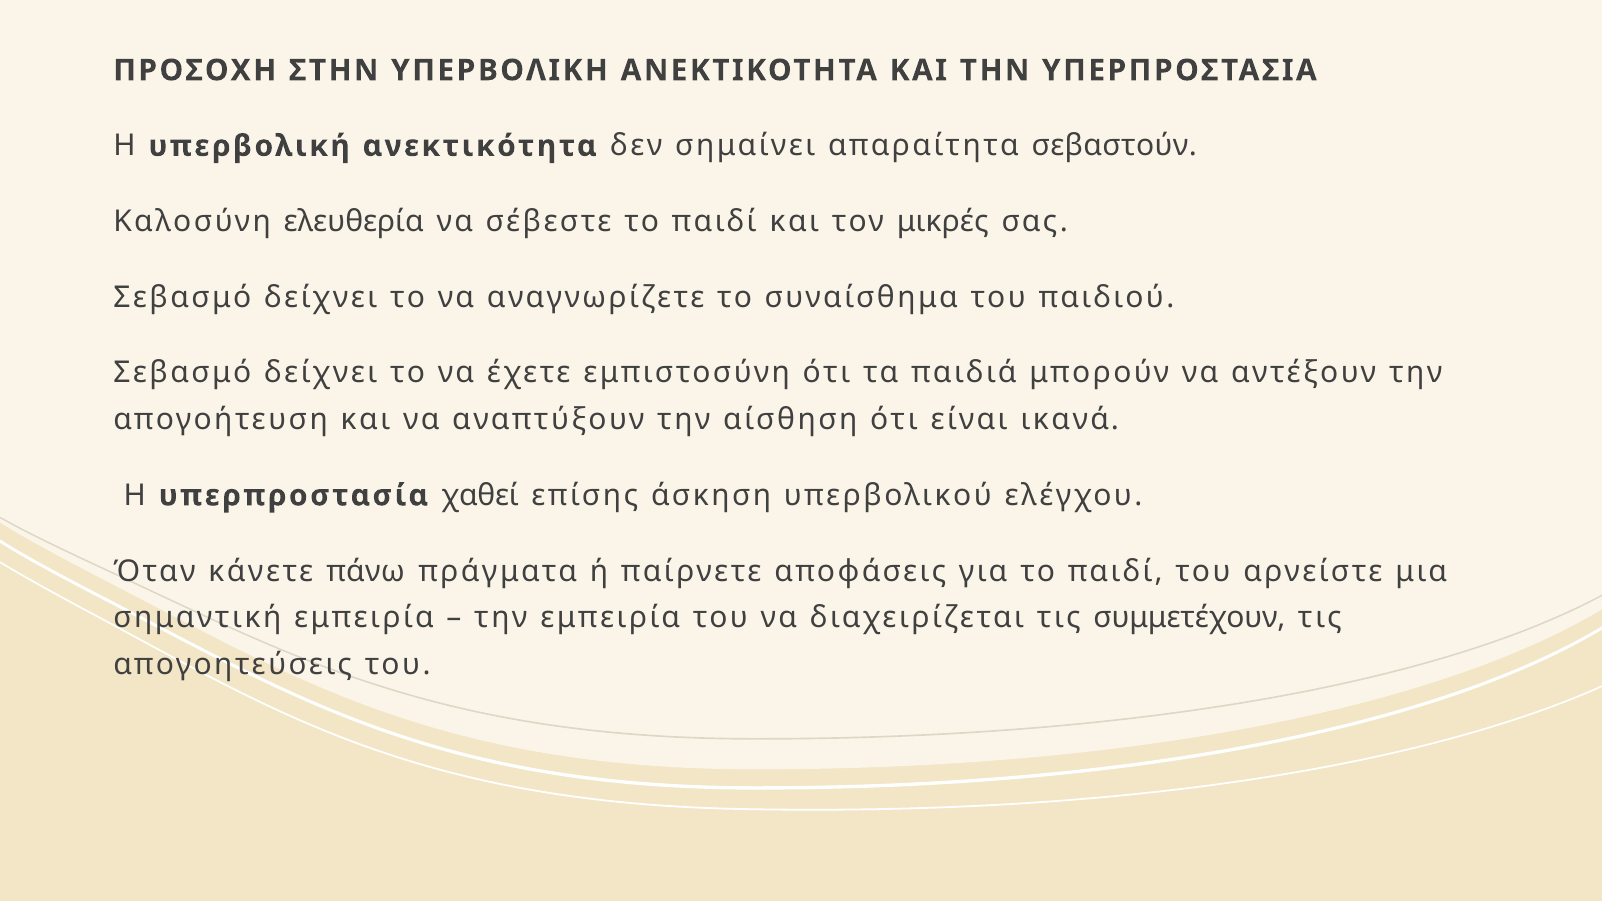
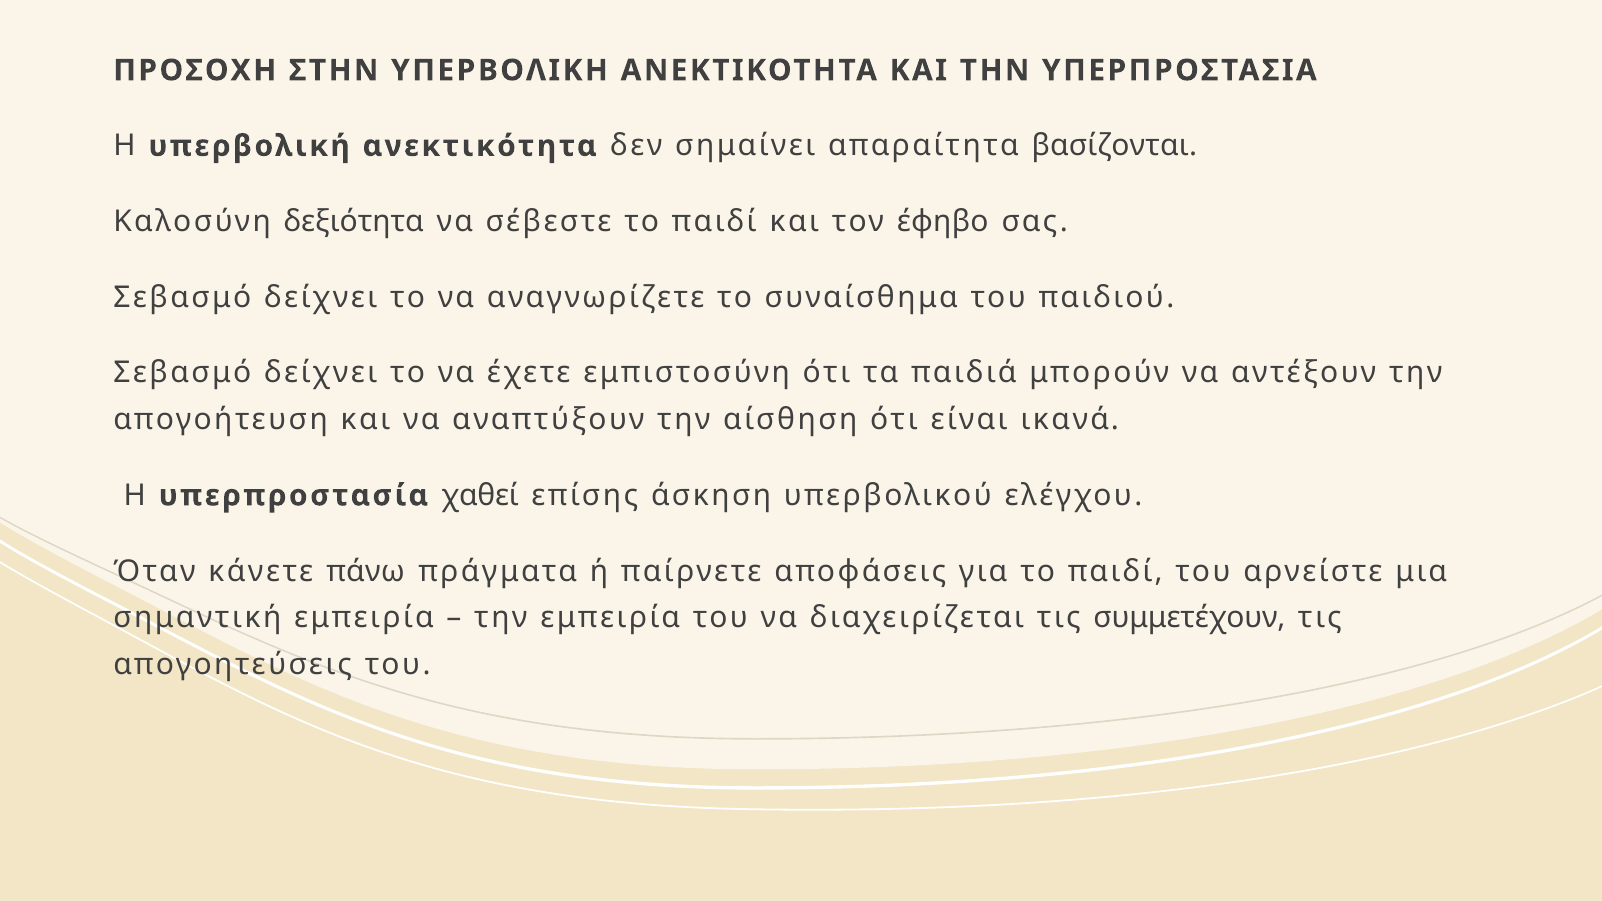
σεβαστούν: σεβαστούν -> βασίζονται
ελευθερία: ελευθερία -> δεξιότητα
μικρές: μικρές -> έφηβο
